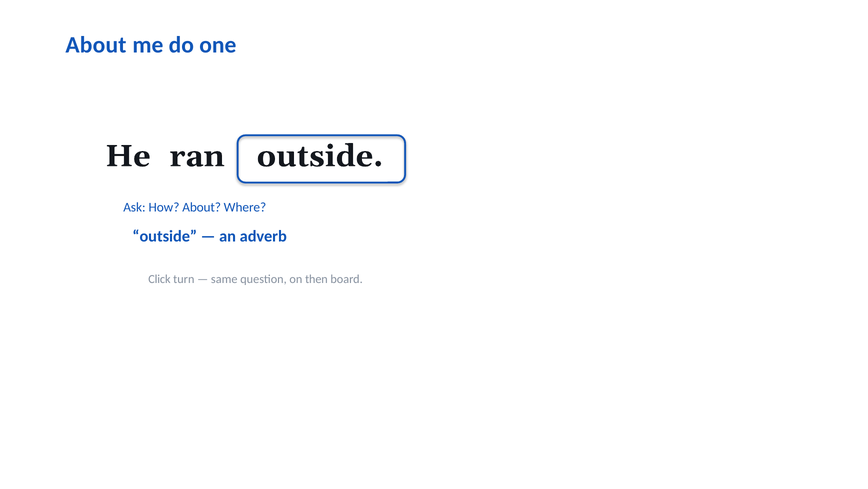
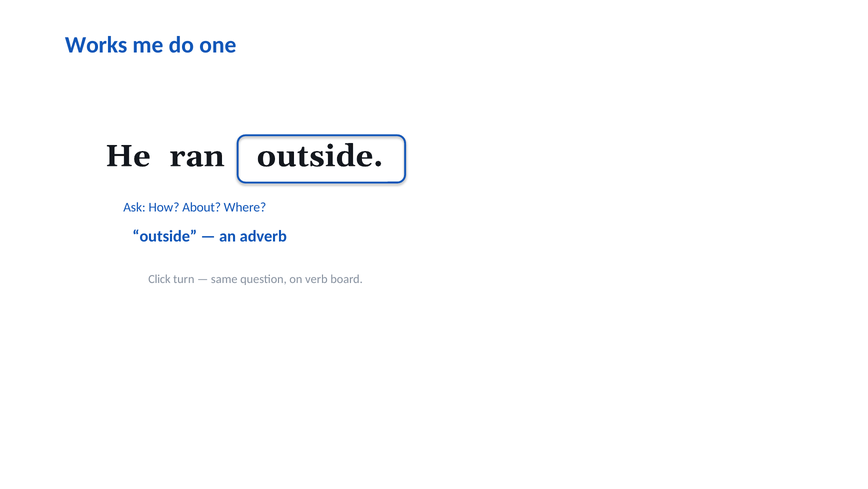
About at (96, 45): About -> Works
then: then -> verb
